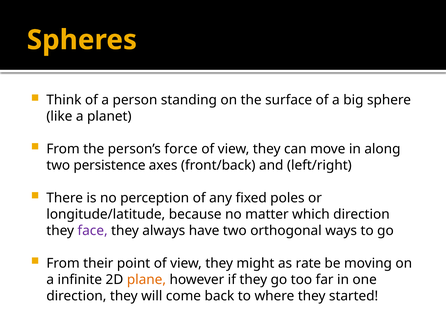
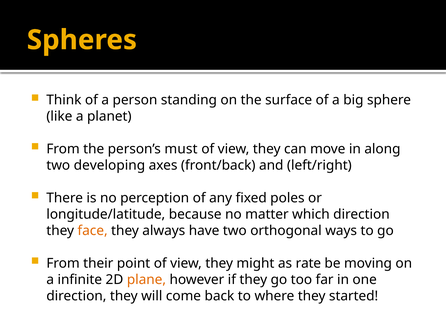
force: force -> must
persistence: persistence -> developing
face colour: purple -> orange
